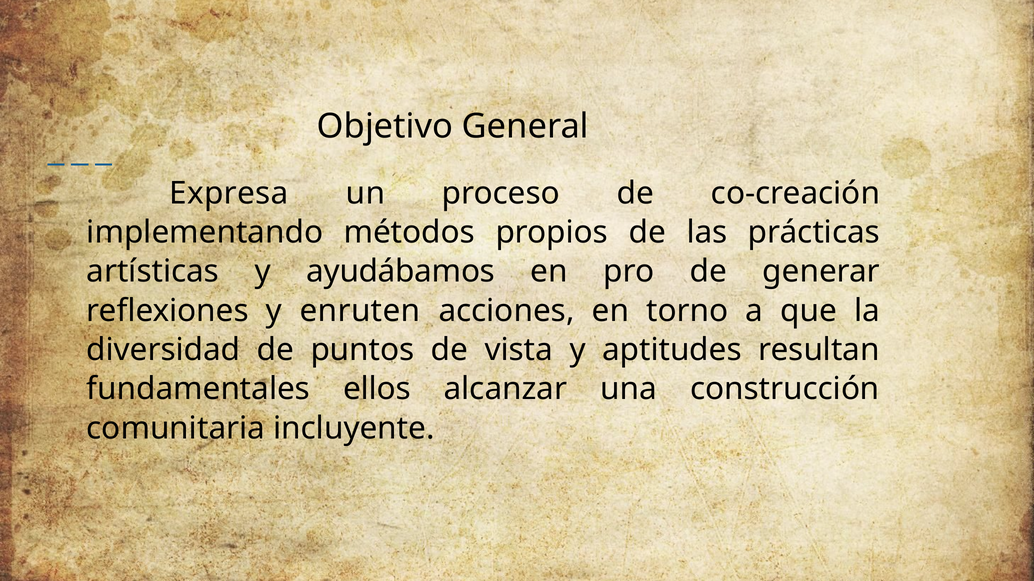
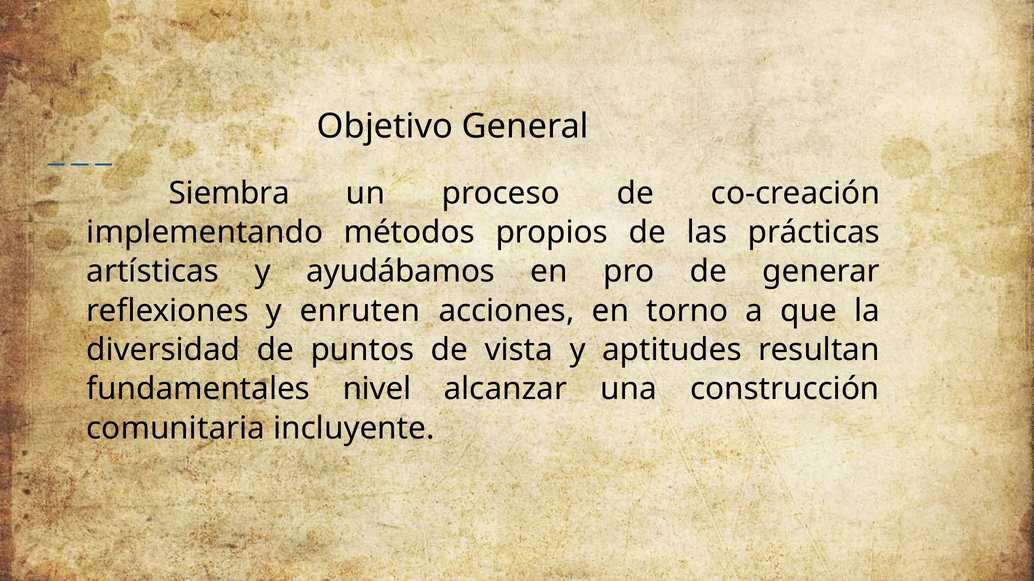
Expresa: Expresa -> Siembra
ellos: ellos -> nivel
